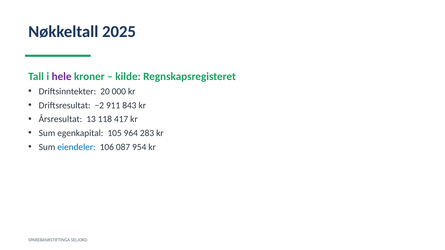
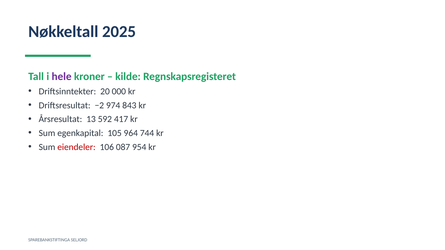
911: 911 -> 974
118: 118 -> 592
283: 283 -> 744
eiendeler colour: blue -> red
